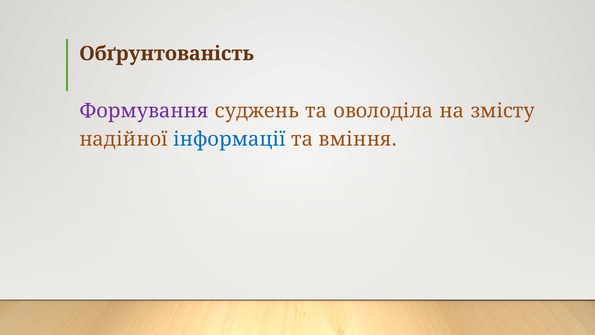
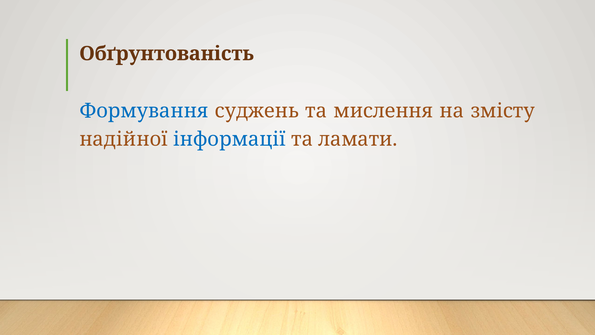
Формування colour: purple -> blue
оволоділа: оволоділа -> мислення
вміння: вміння -> ламати
